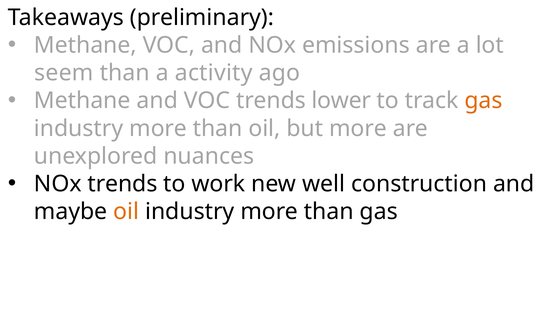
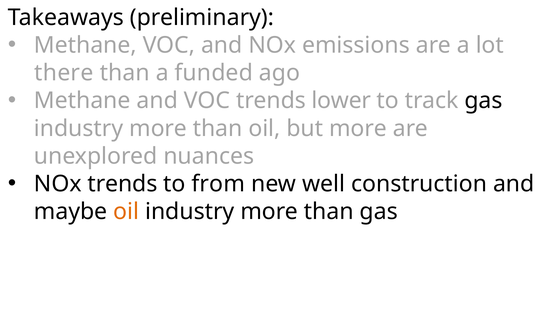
seem: seem -> there
activity: activity -> funded
gas at (483, 101) colour: orange -> black
work: work -> from
